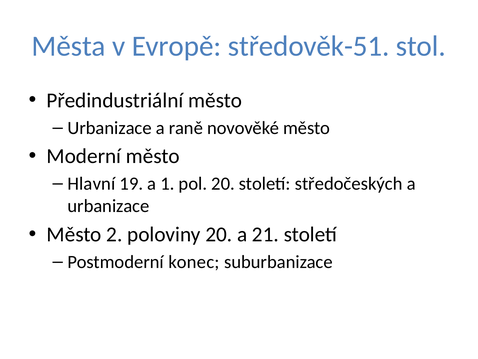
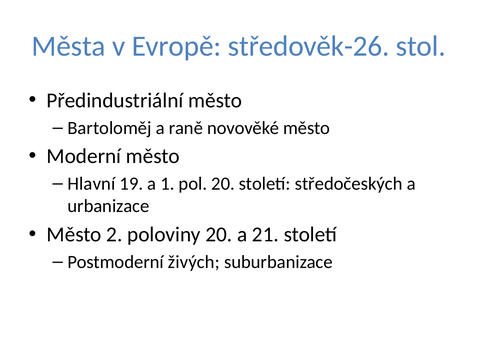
středověk-51: středověk-51 -> středověk-26
Urbanizace at (110, 128): Urbanizace -> Bartoloměj
konec: konec -> živých
